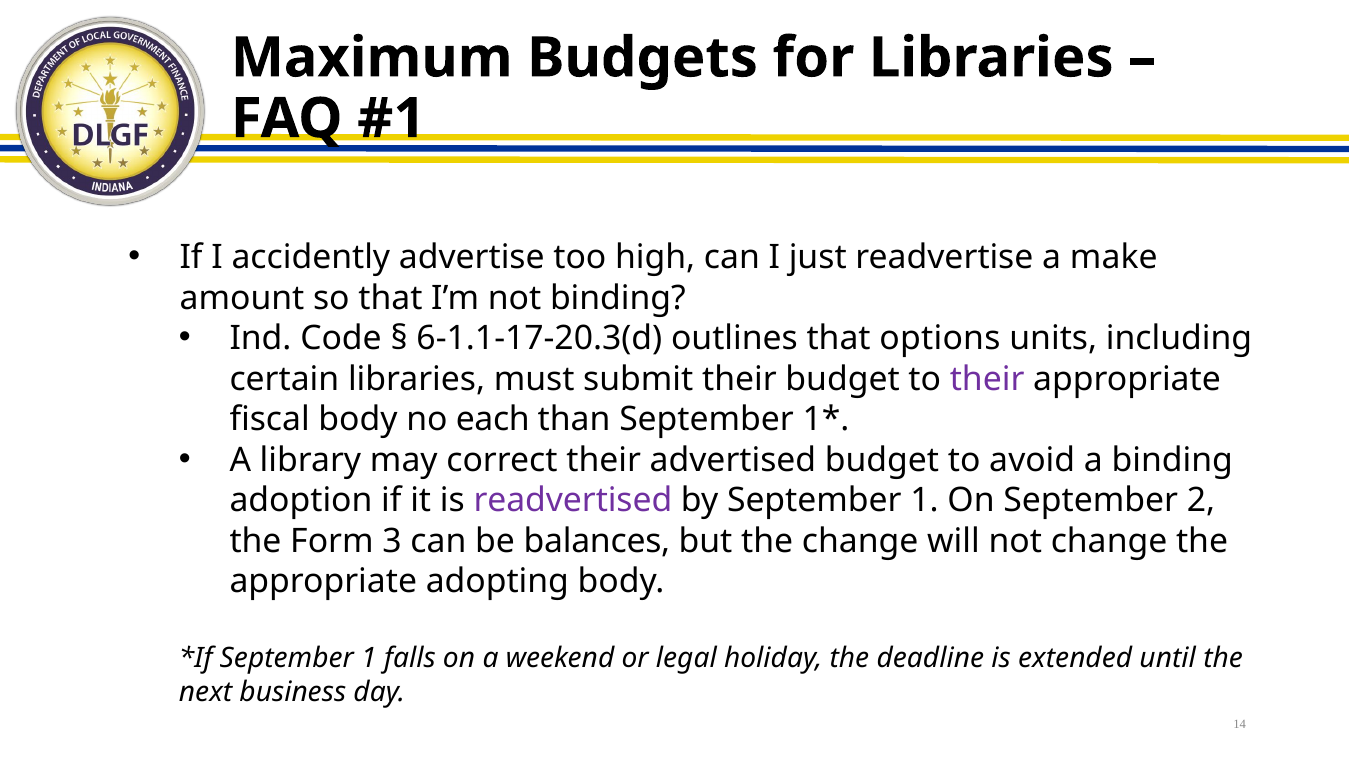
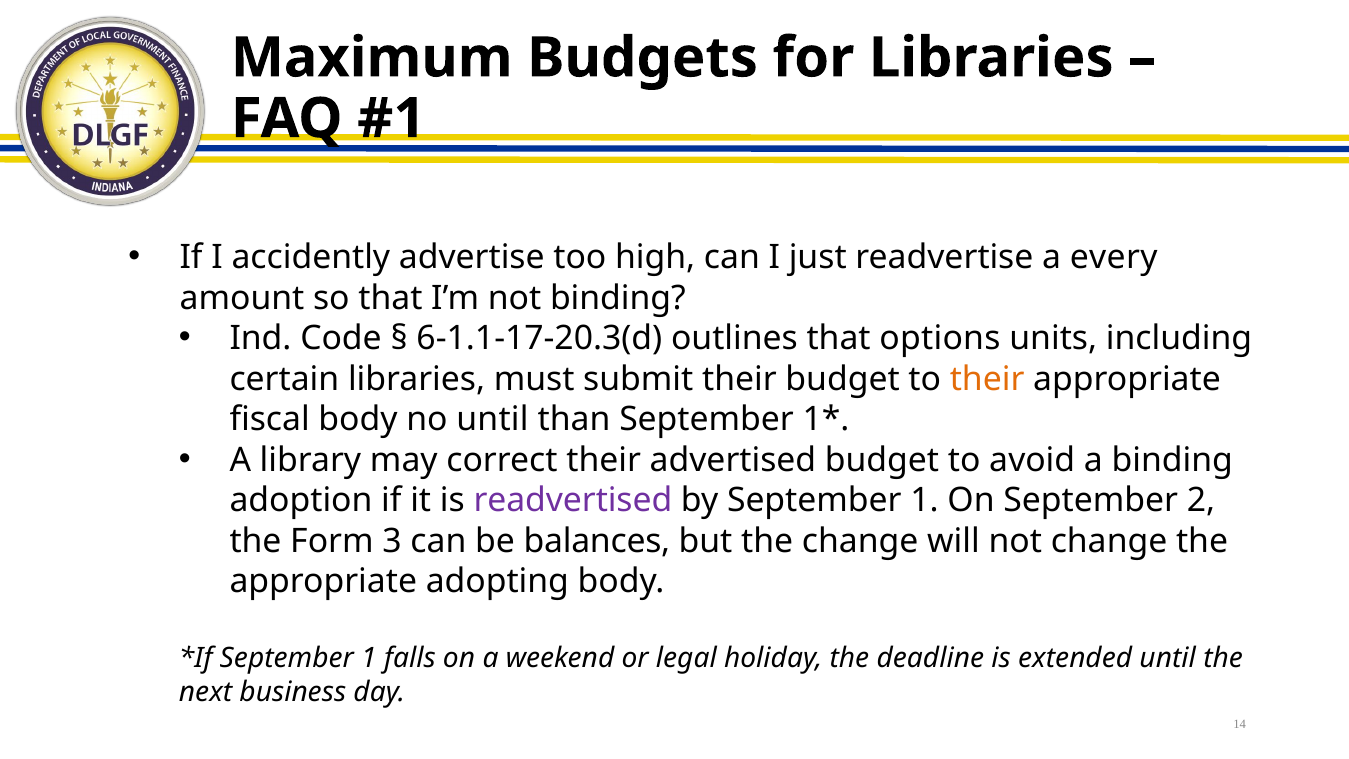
make: make -> every
their at (987, 379) colour: purple -> orange
no each: each -> until
